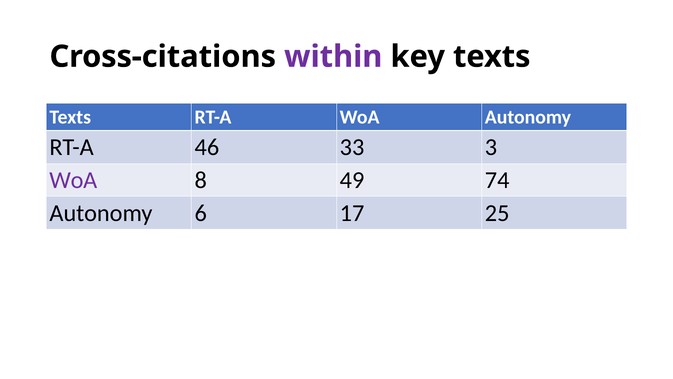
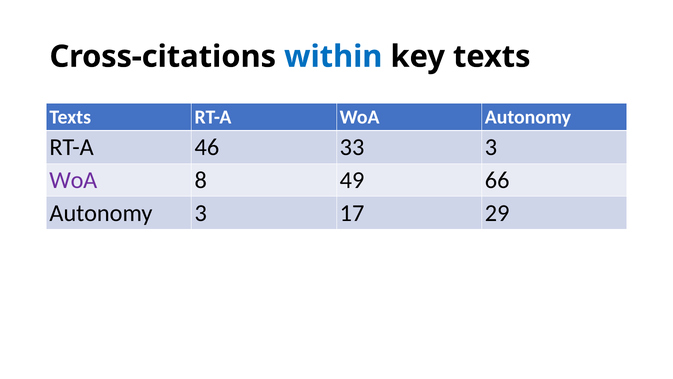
within colour: purple -> blue
74: 74 -> 66
Autonomy 6: 6 -> 3
25: 25 -> 29
